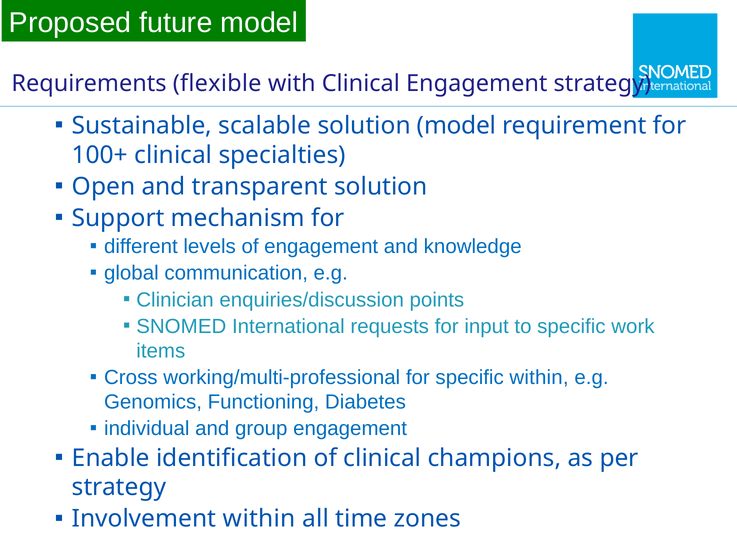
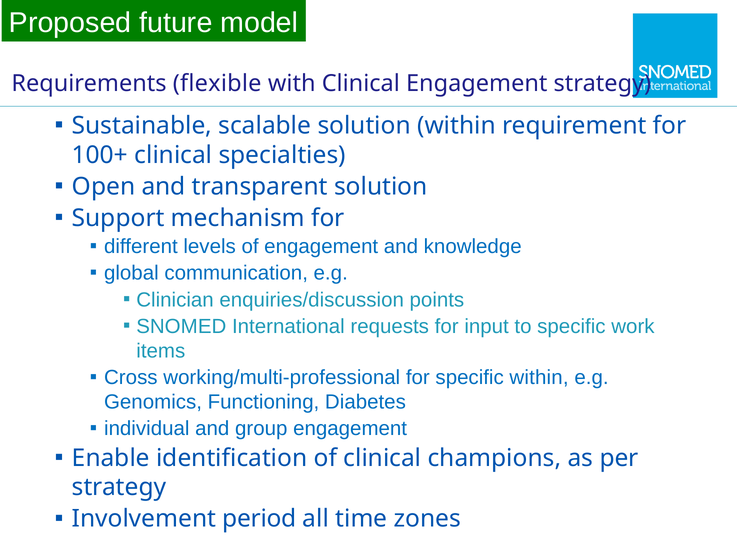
solution model: model -> within
Involvement within: within -> period
